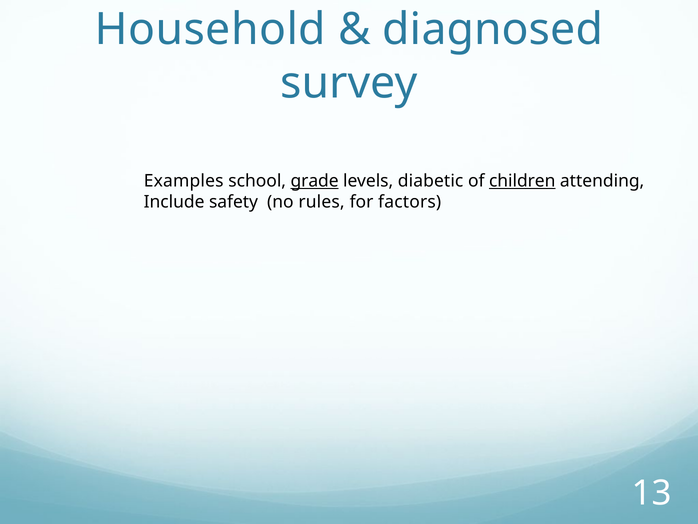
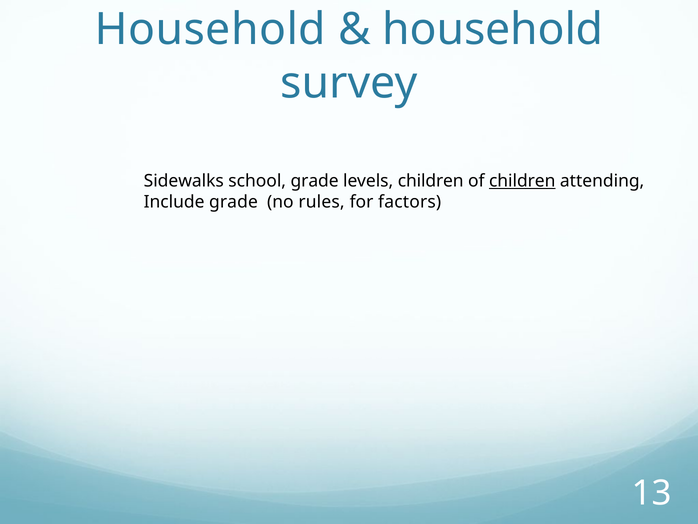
diagnosed at (493, 30): diagnosed -> household
Examples: Examples -> Sidewalks
grade at (315, 181) underline: present -> none
levels diabetic: diabetic -> children
Include safety: safety -> grade
